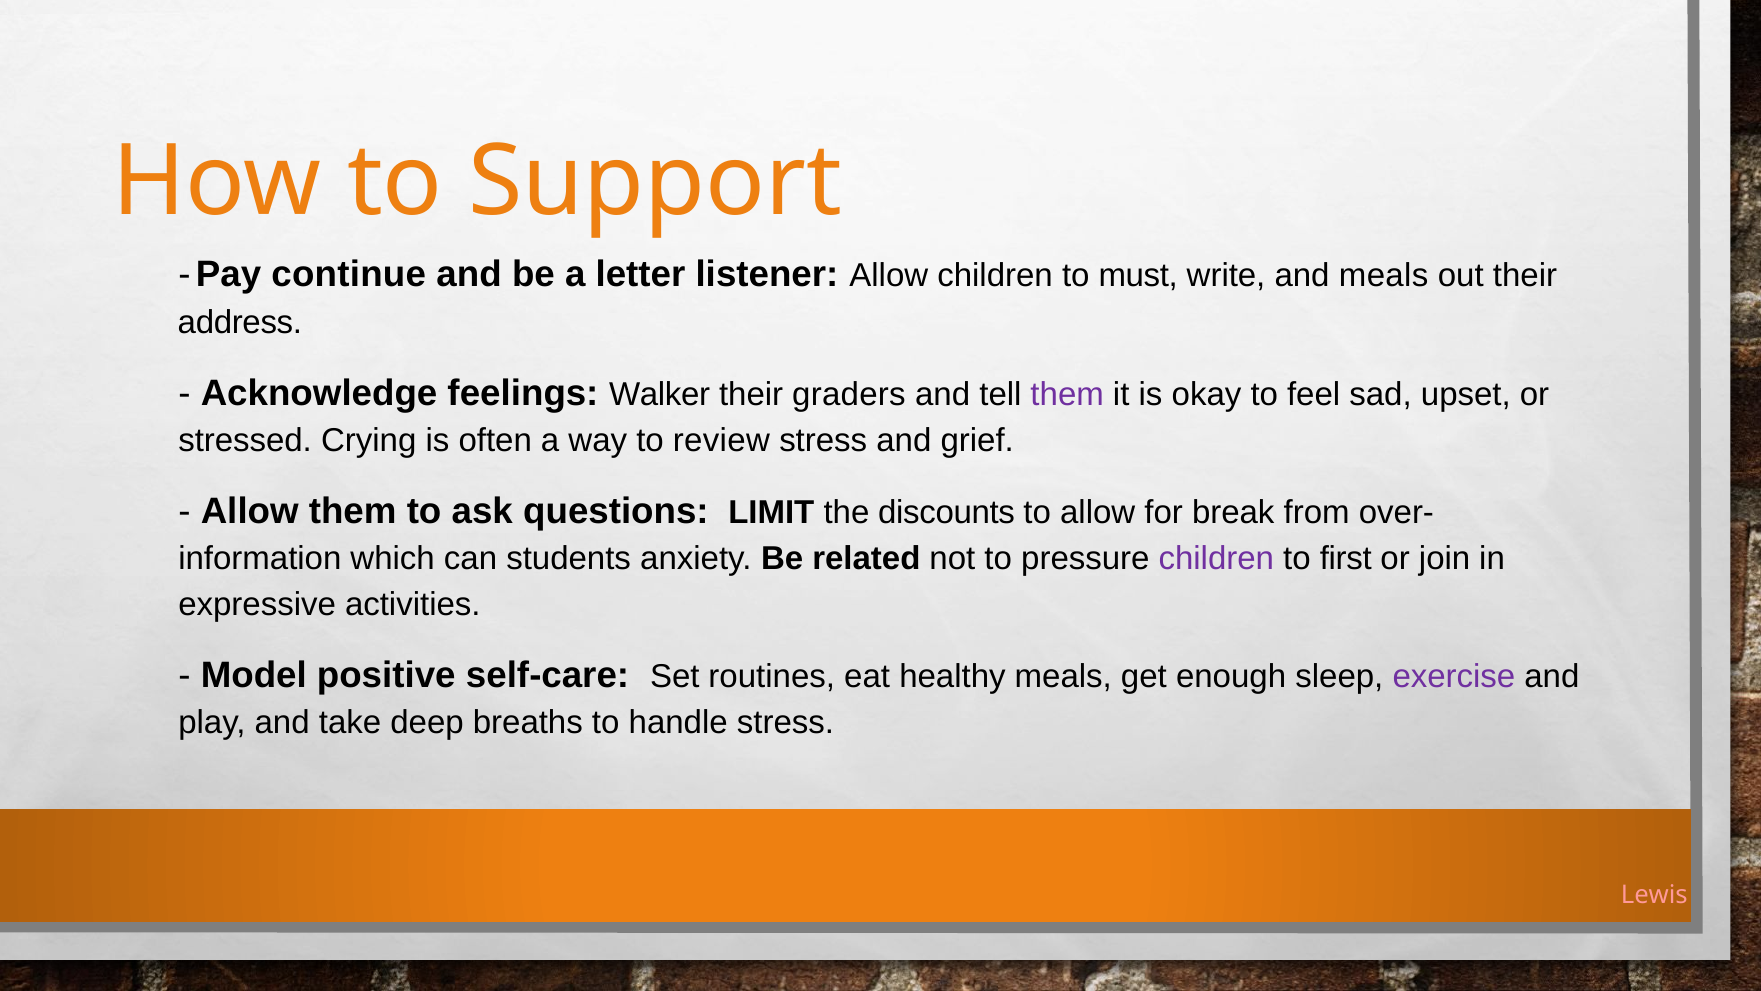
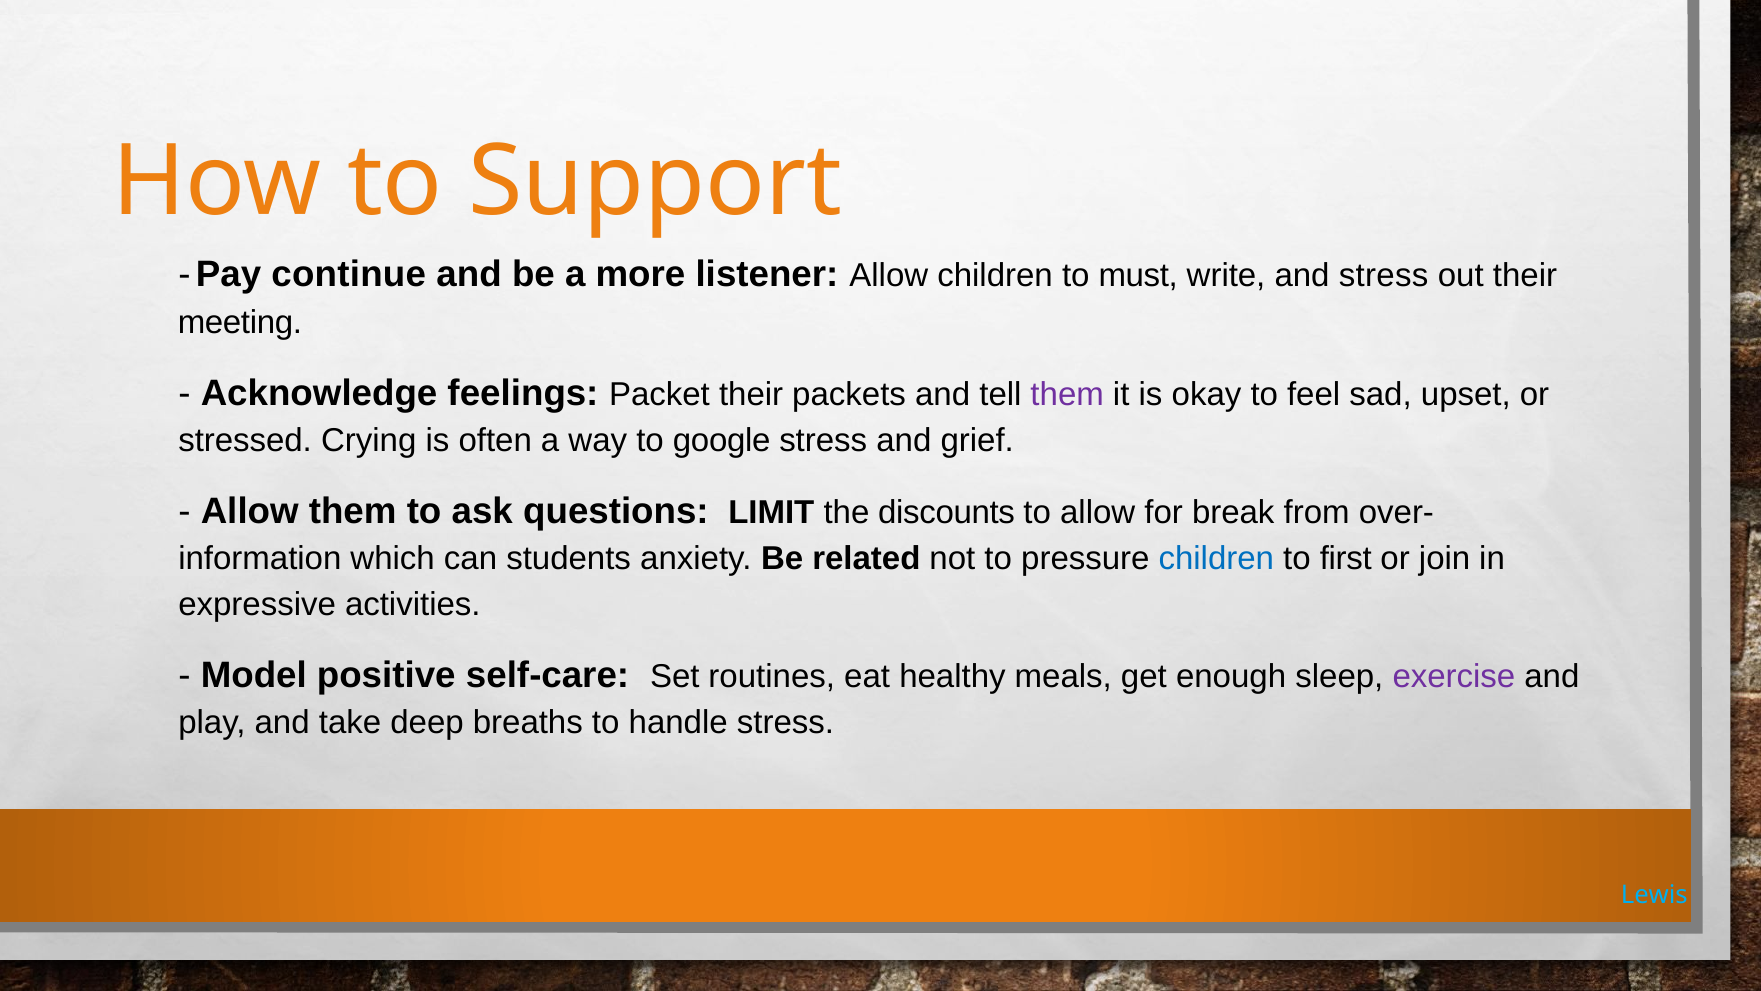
letter: letter -> more
and meals: meals -> stress
address: address -> meeting
Walker: Walker -> Packet
graders: graders -> packets
review: review -> google
children at (1216, 559) colour: purple -> blue
Lewis colour: pink -> light blue
